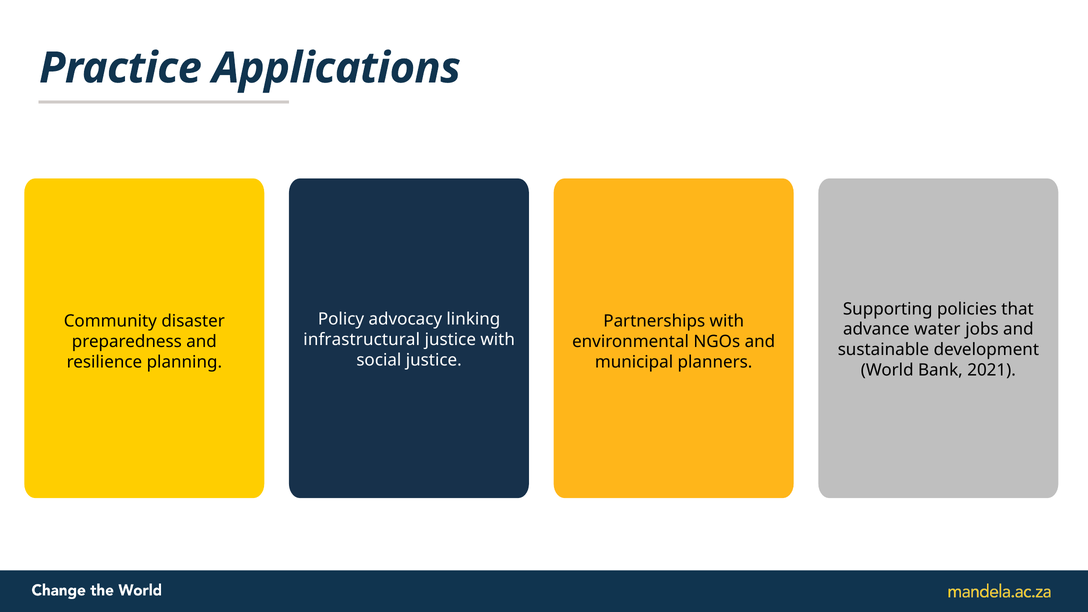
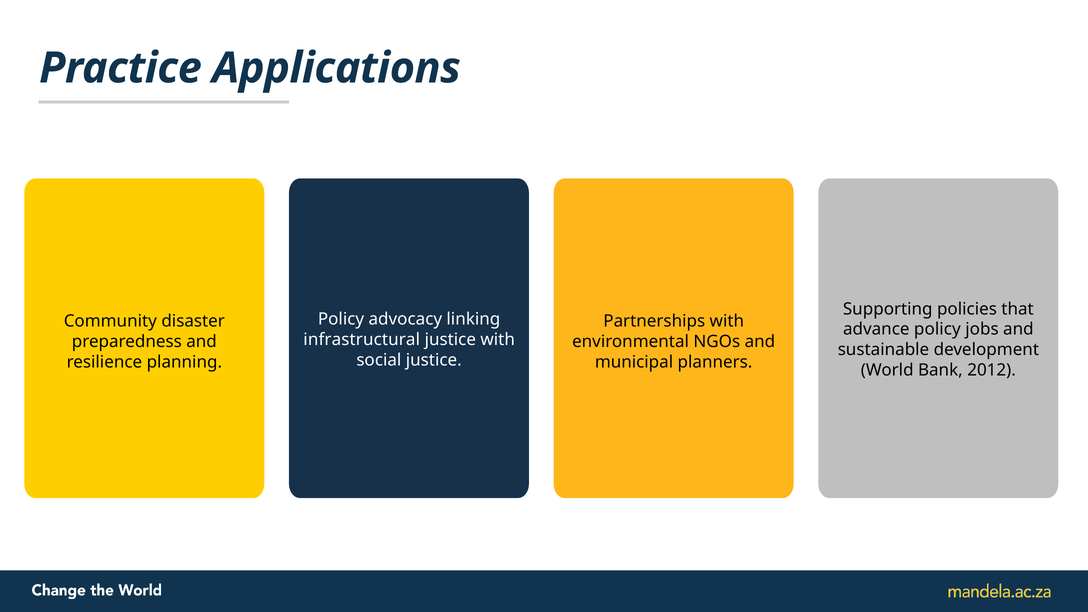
advance water: water -> policy
2021: 2021 -> 2012
